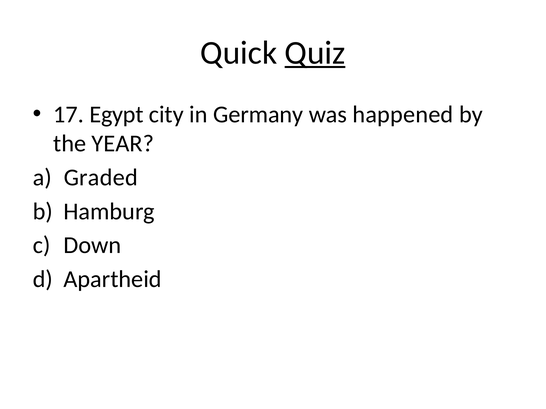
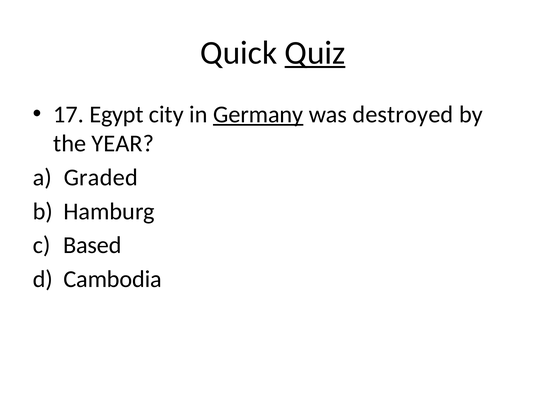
Germany underline: none -> present
happened: happened -> destroyed
Down: Down -> Based
Apartheid: Apartheid -> Cambodia
